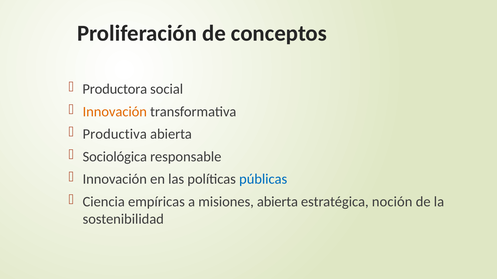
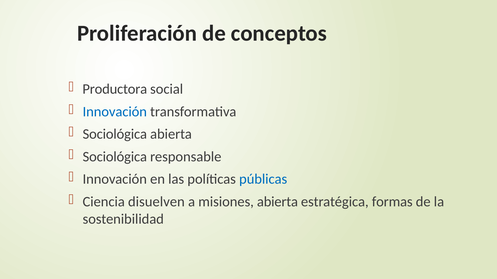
Innovación at (115, 112) colour: orange -> blue
Productiva at (115, 134): Productiva -> Sociológica
empíricas: empíricas -> disuelven
noción: noción -> formas
